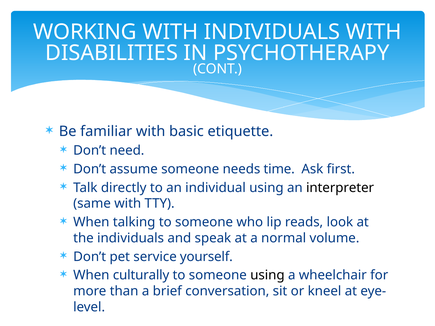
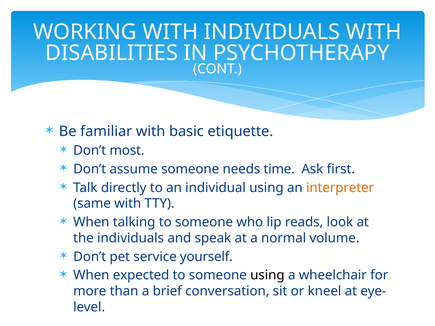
need: need -> most
interpreter colour: black -> orange
culturally: culturally -> expected
